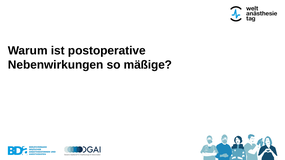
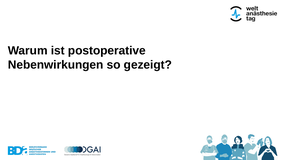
mäßige: mäßige -> gezeigt
